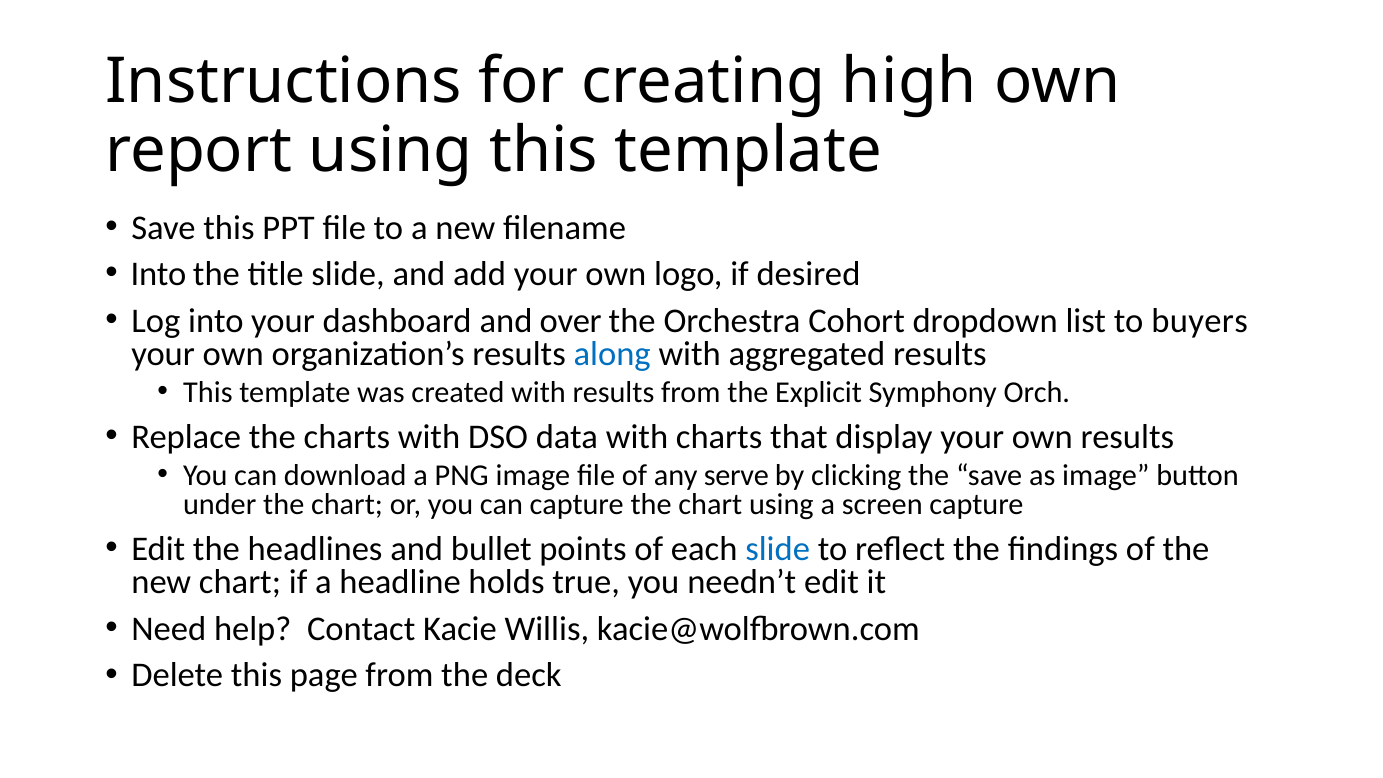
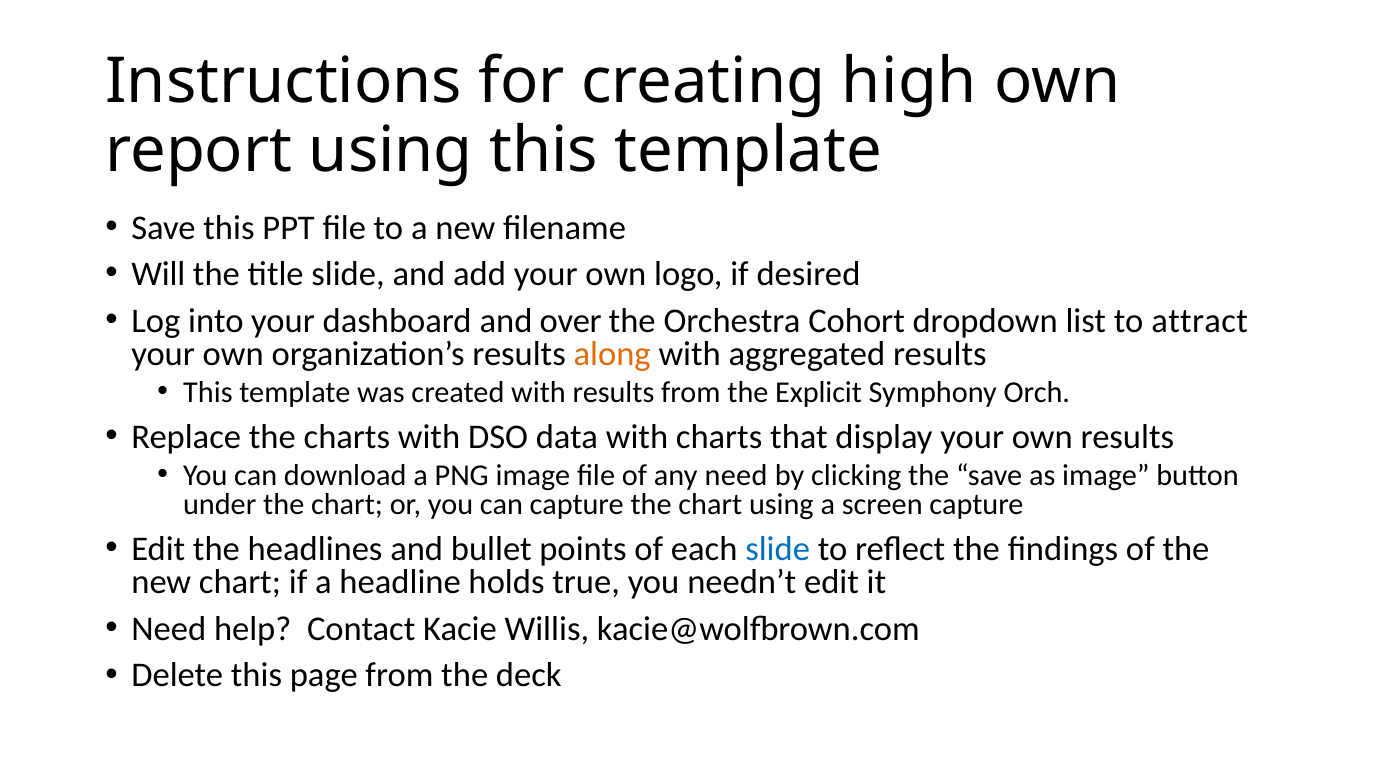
Into at (158, 274): Into -> Will
buyers: buyers -> attract
along colour: blue -> orange
any serve: serve -> need
